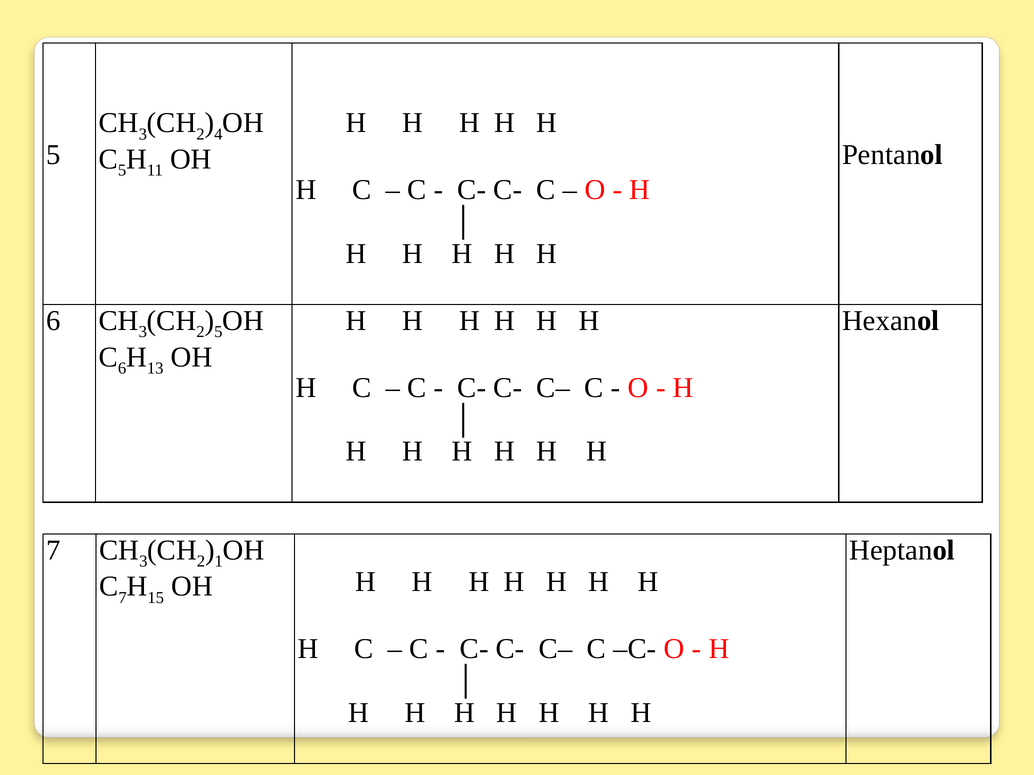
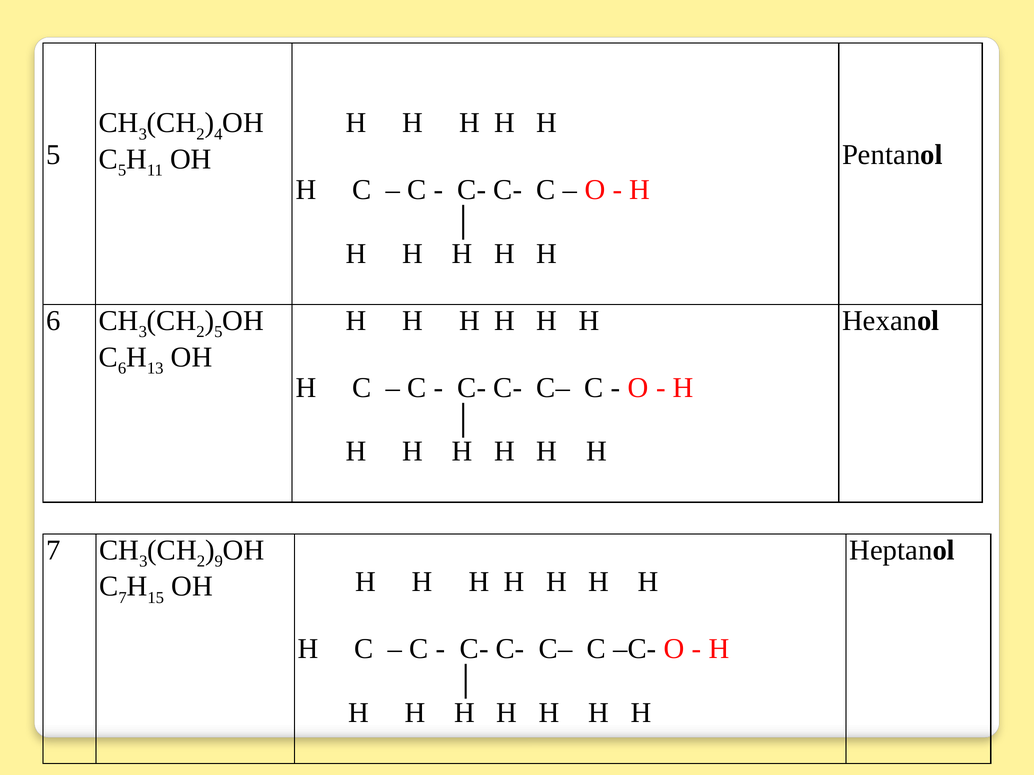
1: 1 -> 9
